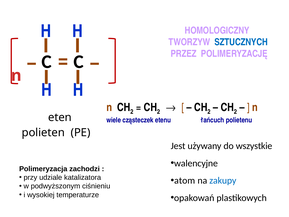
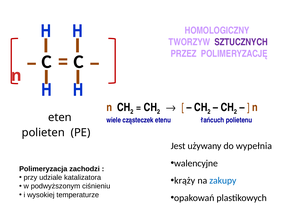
SZTUCZNYCH colour: blue -> purple
wszystkie: wszystkie -> wypełnia
atom: atom -> krąży
